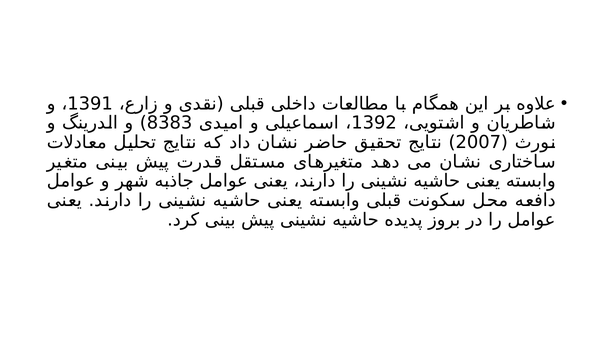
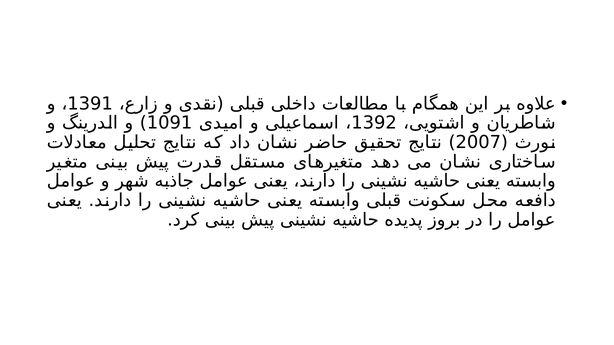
8383: 8383 -> 1091
